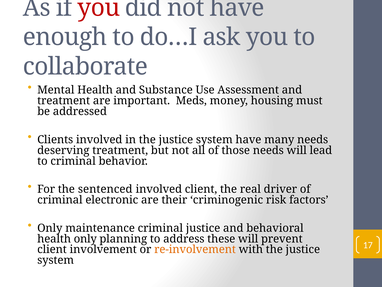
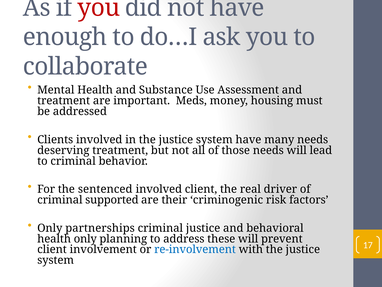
electronic: electronic -> supported
maintenance: maintenance -> partnerships
re-involvement colour: orange -> blue
